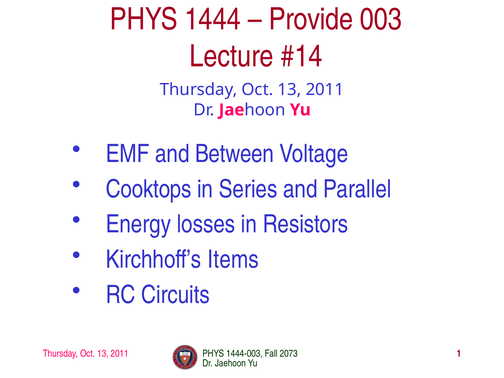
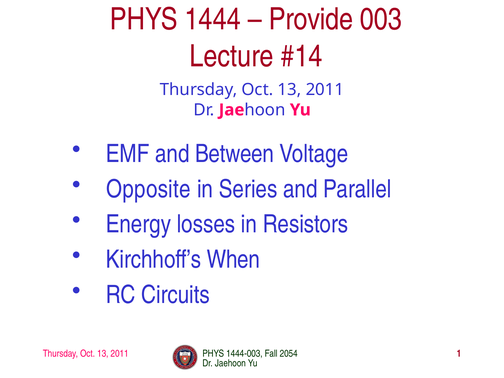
Cooktops: Cooktops -> Opposite
Items: Items -> When
2073: 2073 -> 2054
